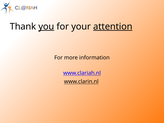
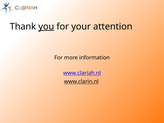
attention underline: present -> none
